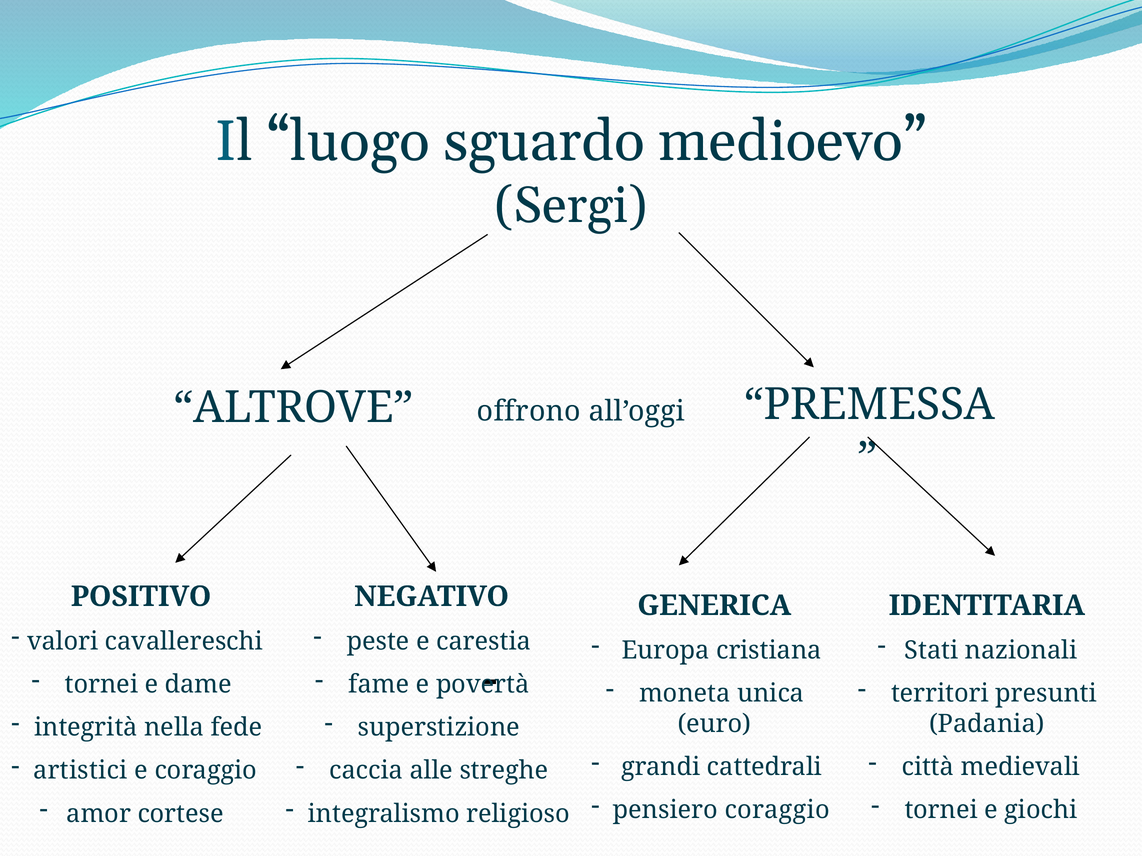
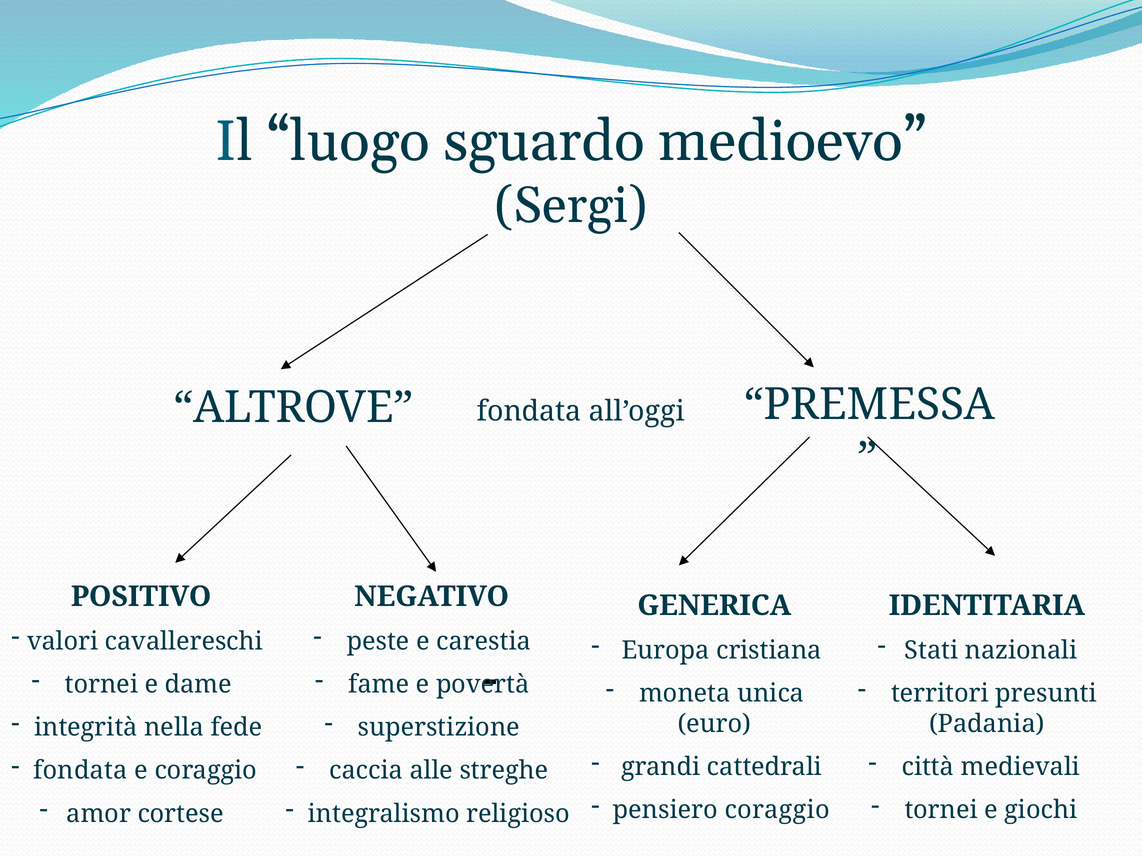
offrono at (529, 411): offrono -> fondata
artistici at (80, 771): artistici -> fondata
